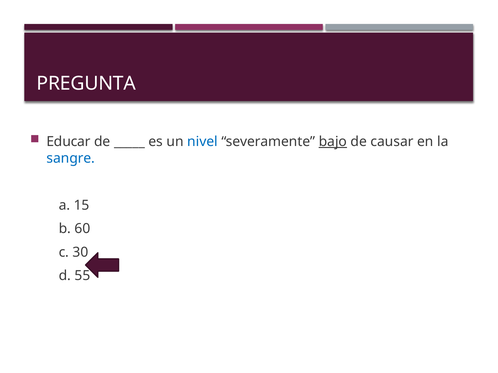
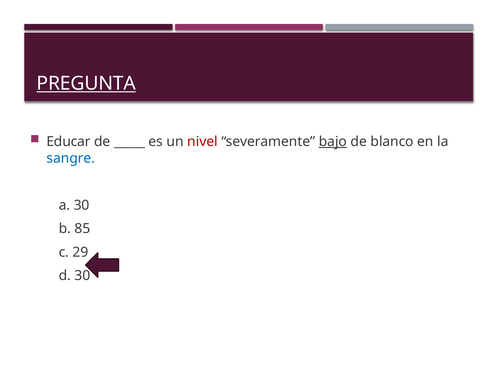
PREGUNTA underline: none -> present
nivel colour: blue -> red
causar: causar -> blanco
a 15: 15 -> 30
60: 60 -> 85
30: 30 -> 29
d 55: 55 -> 30
